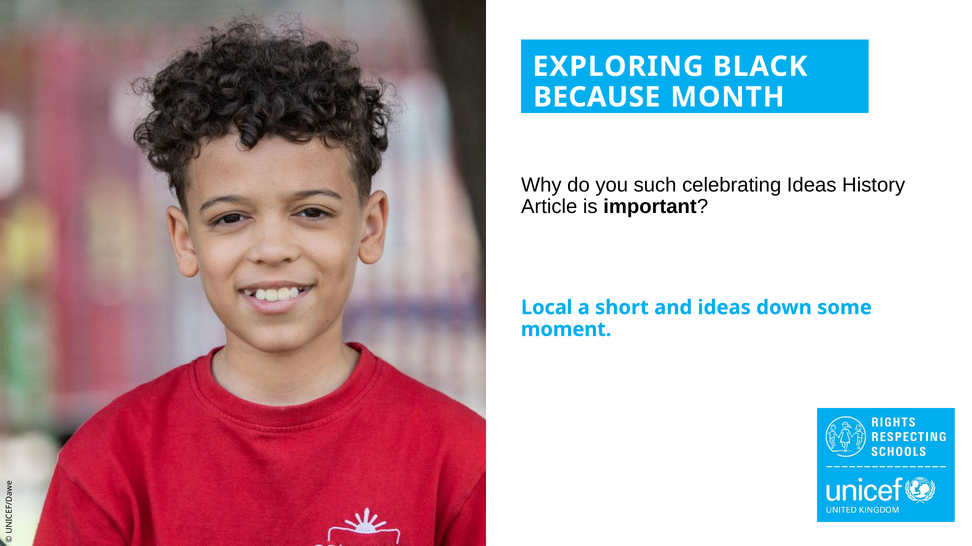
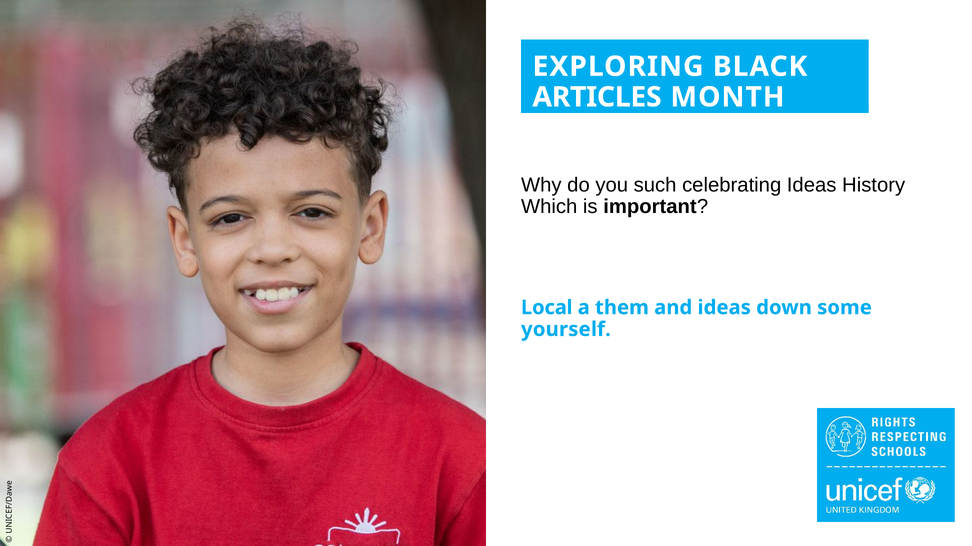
BECAUSE: BECAUSE -> ARTICLES
Article: Article -> Which
short: short -> them
moment: moment -> yourself
